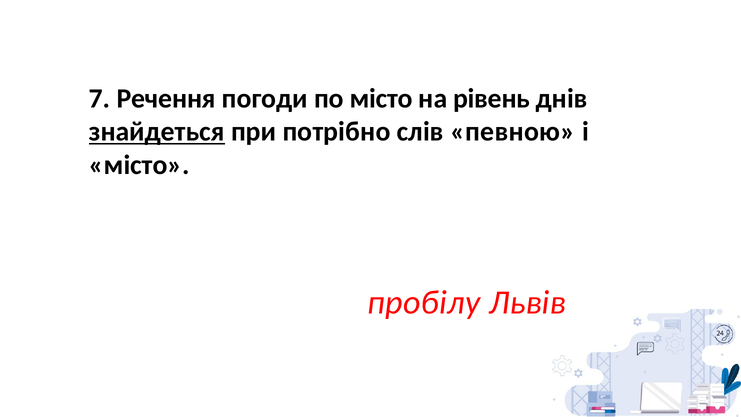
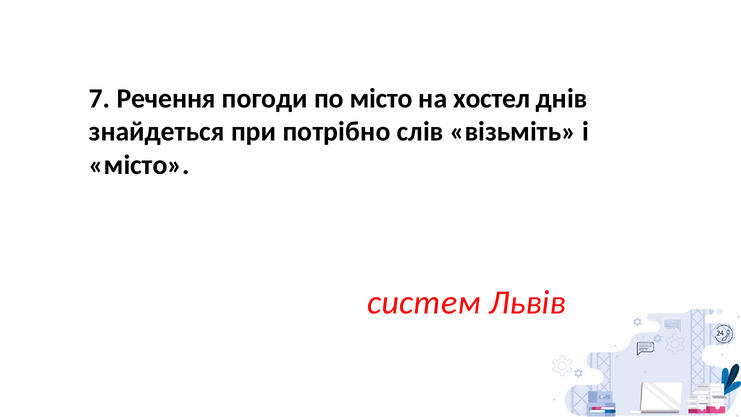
рівень: рівень -> хостел
знайдеться underline: present -> none
певною: певною -> візьміть
пробілу: пробілу -> систем
